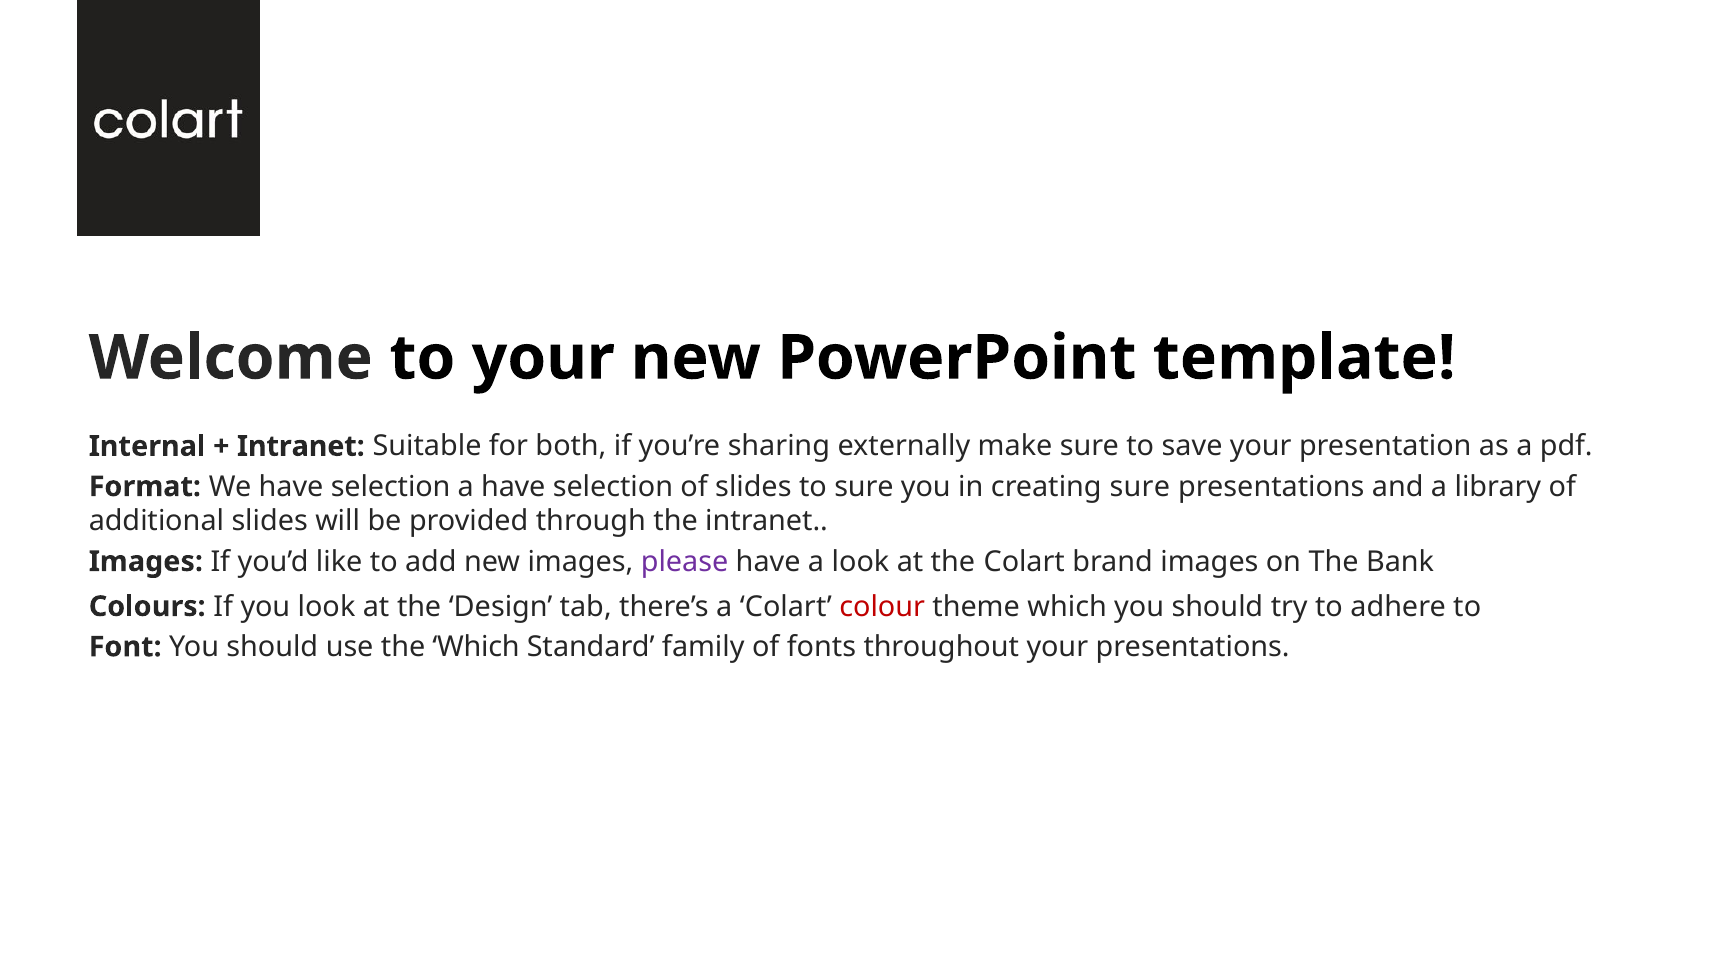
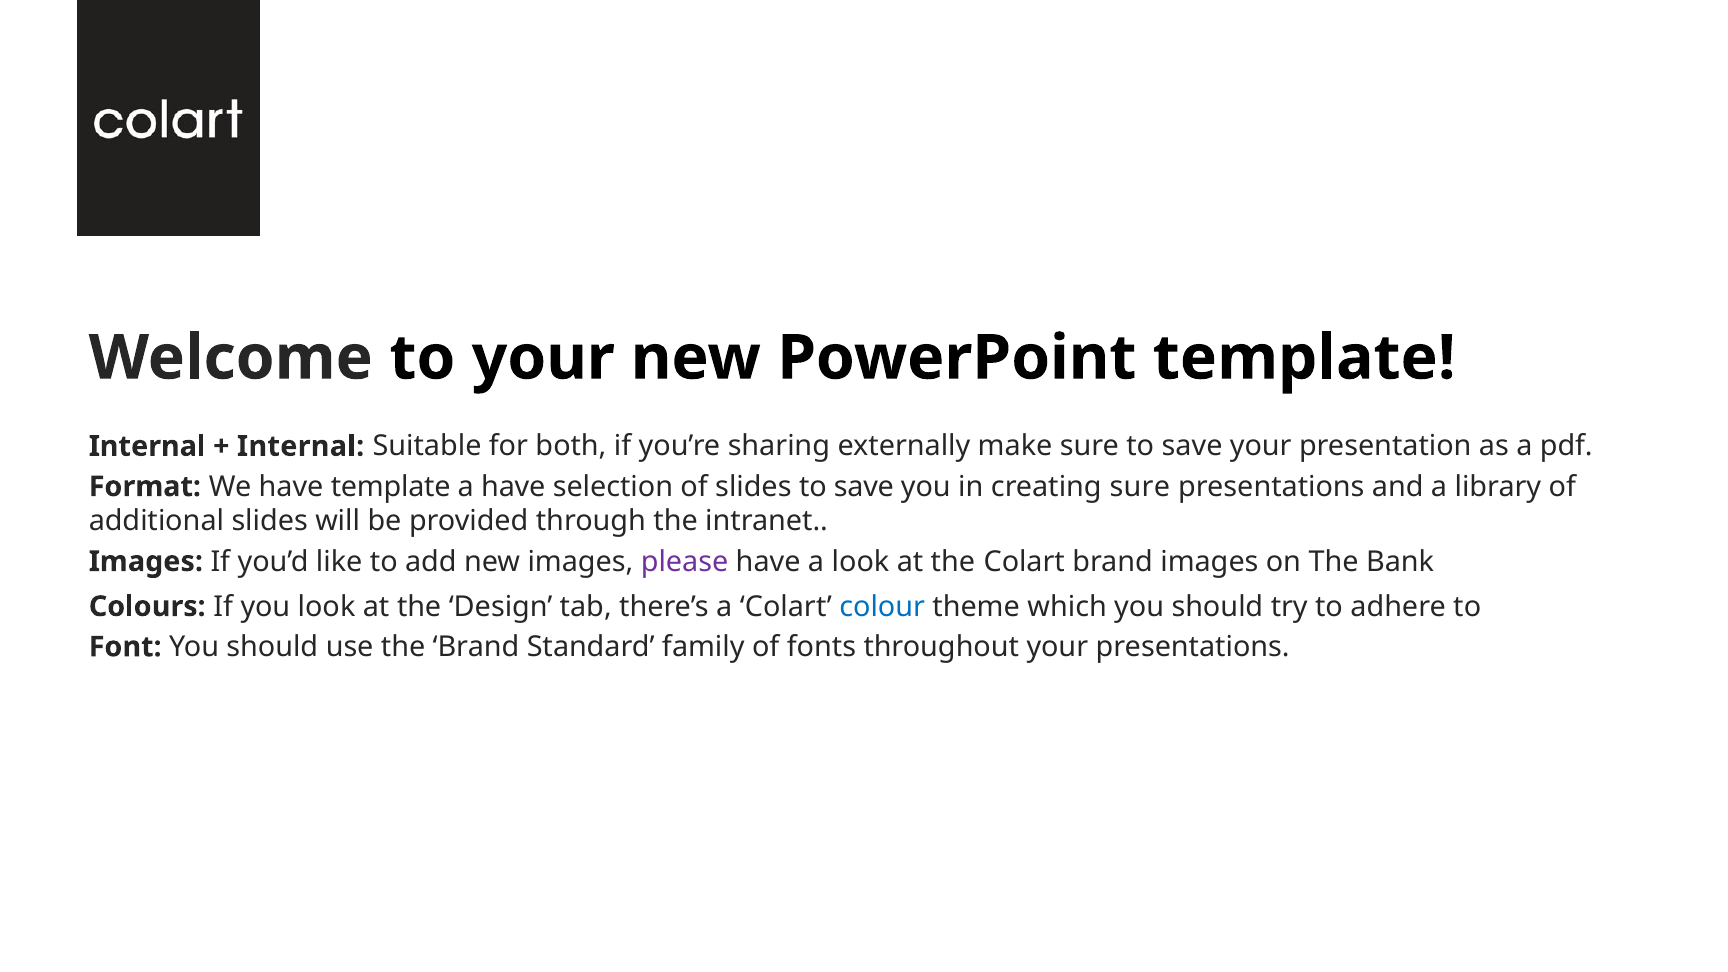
Intranet at (301, 446): Intranet -> Internal
We have selection: selection -> template
slides to sure: sure -> save
colour colour: red -> blue
the Which: Which -> Brand
